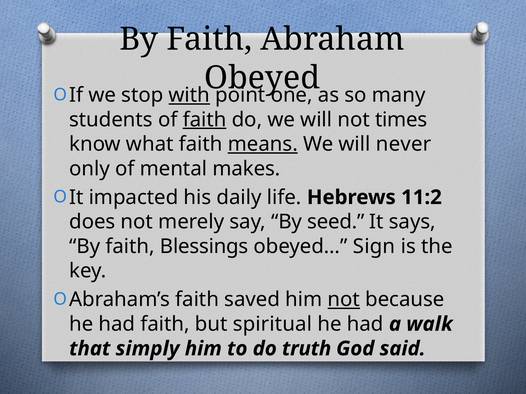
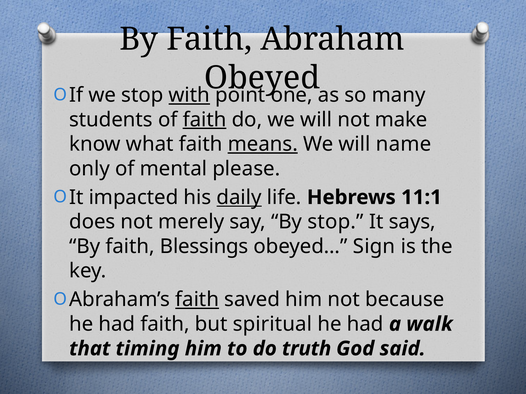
times: times -> make
never: never -> name
makes: makes -> please
daily underline: none -> present
11:2: 11:2 -> 11:1
By seed: seed -> stop
faith at (197, 300) underline: none -> present
not at (344, 300) underline: present -> none
simply: simply -> timing
